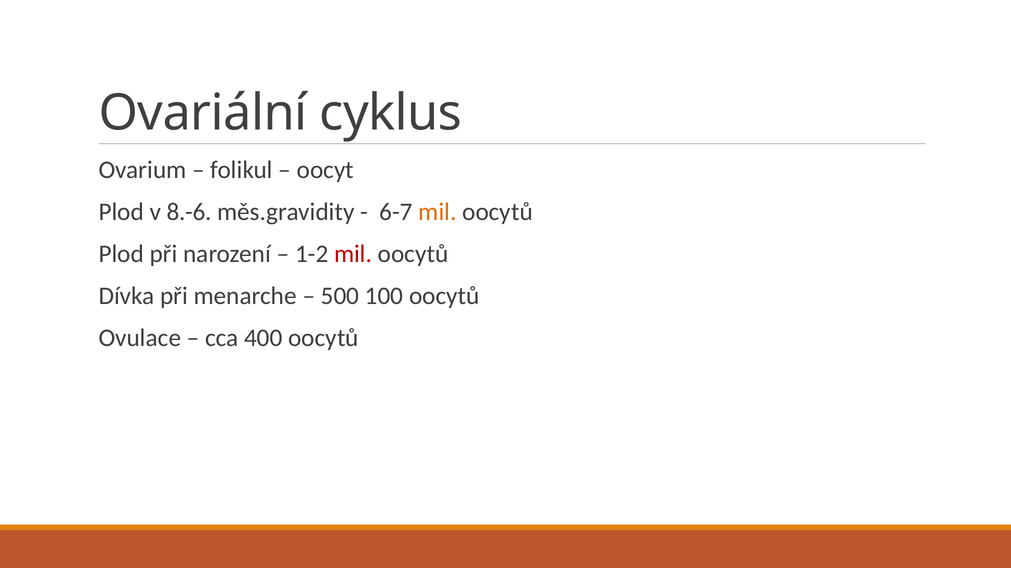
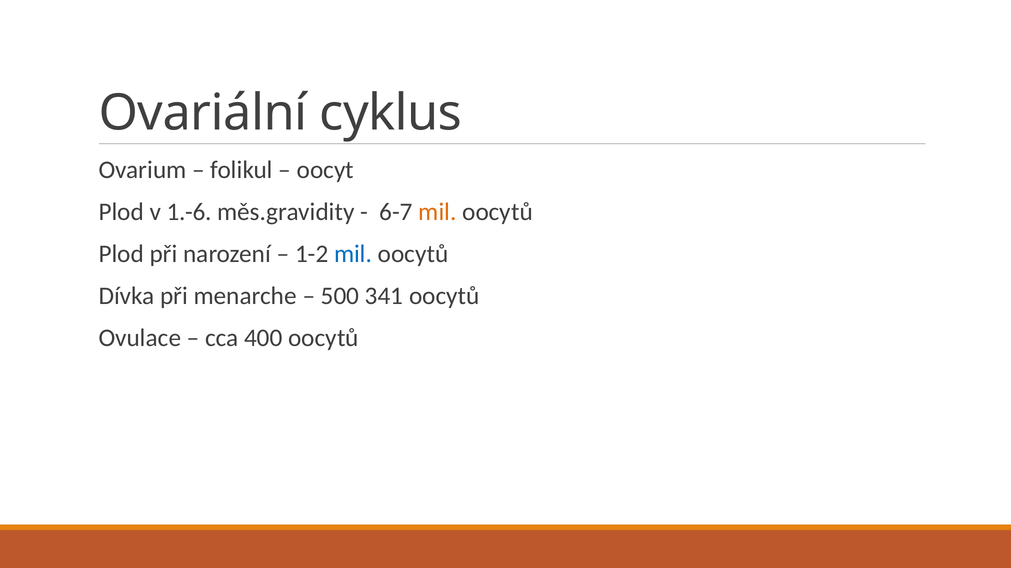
8.-6: 8.-6 -> 1.-6
mil at (353, 254) colour: red -> blue
100: 100 -> 341
